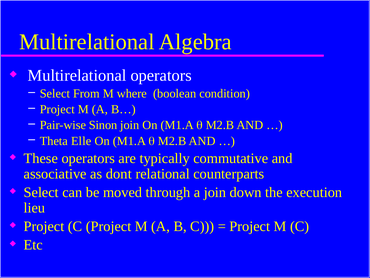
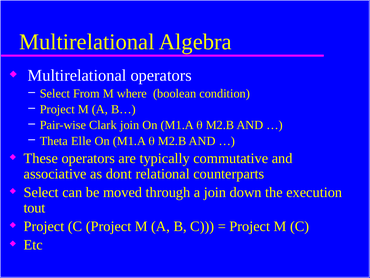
Sinon: Sinon -> Clark
lieu: lieu -> tout
